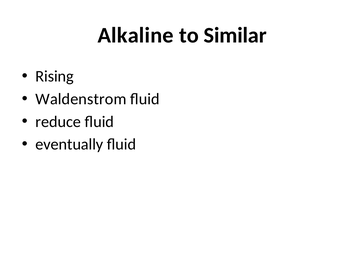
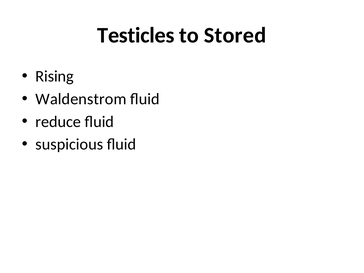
Alkaline: Alkaline -> Testicles
Similar: Similar -> Stored
eventually: eventually -> suspicious
